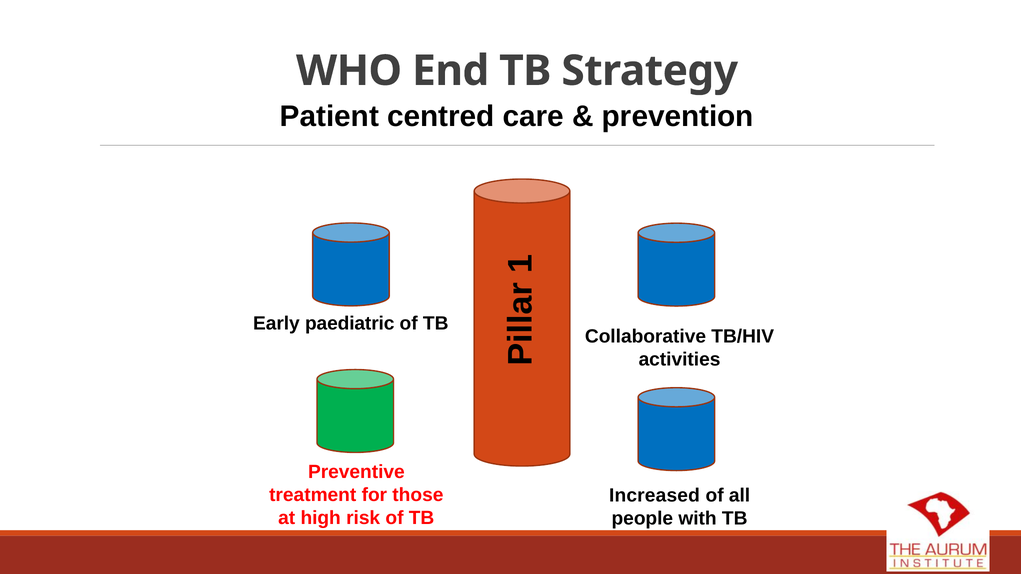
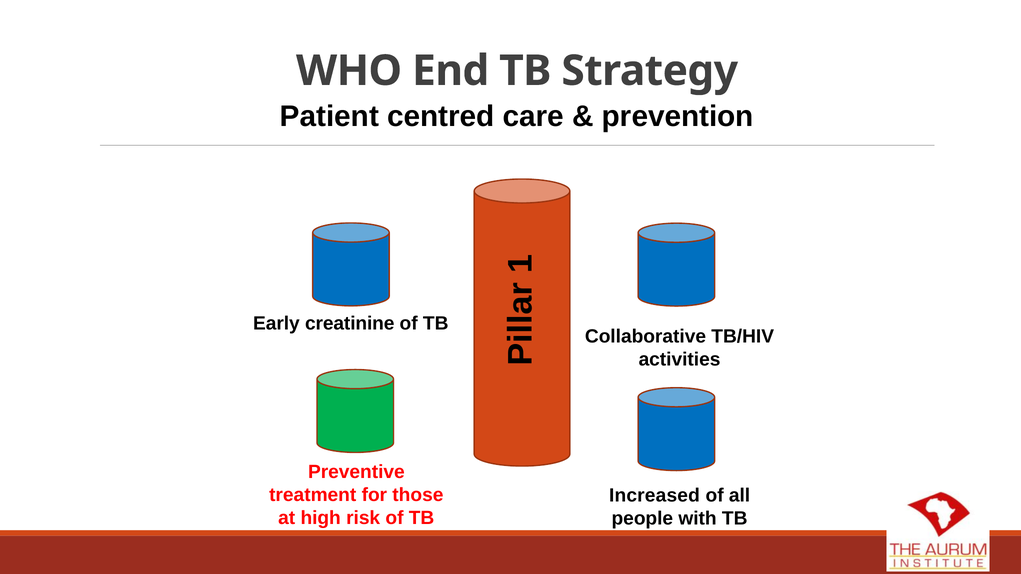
paediatric: paediatric -> creatinine
